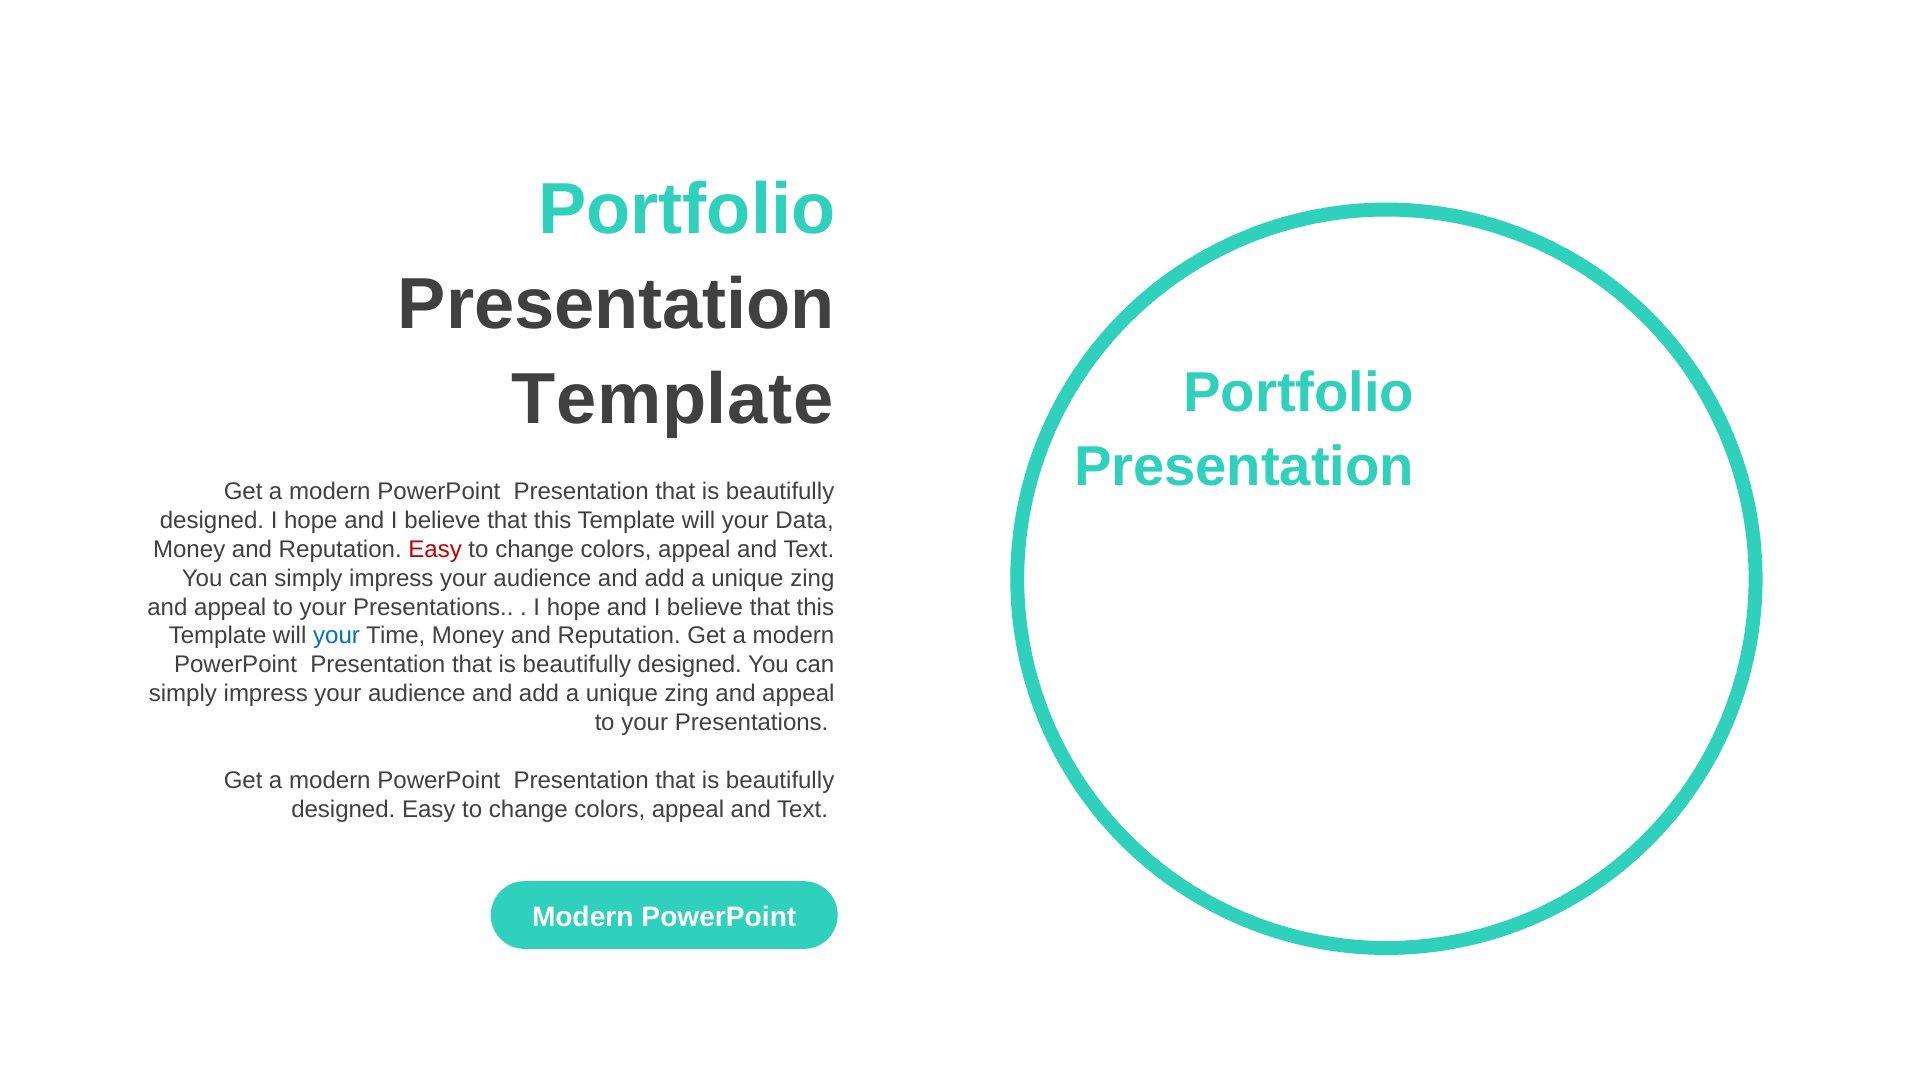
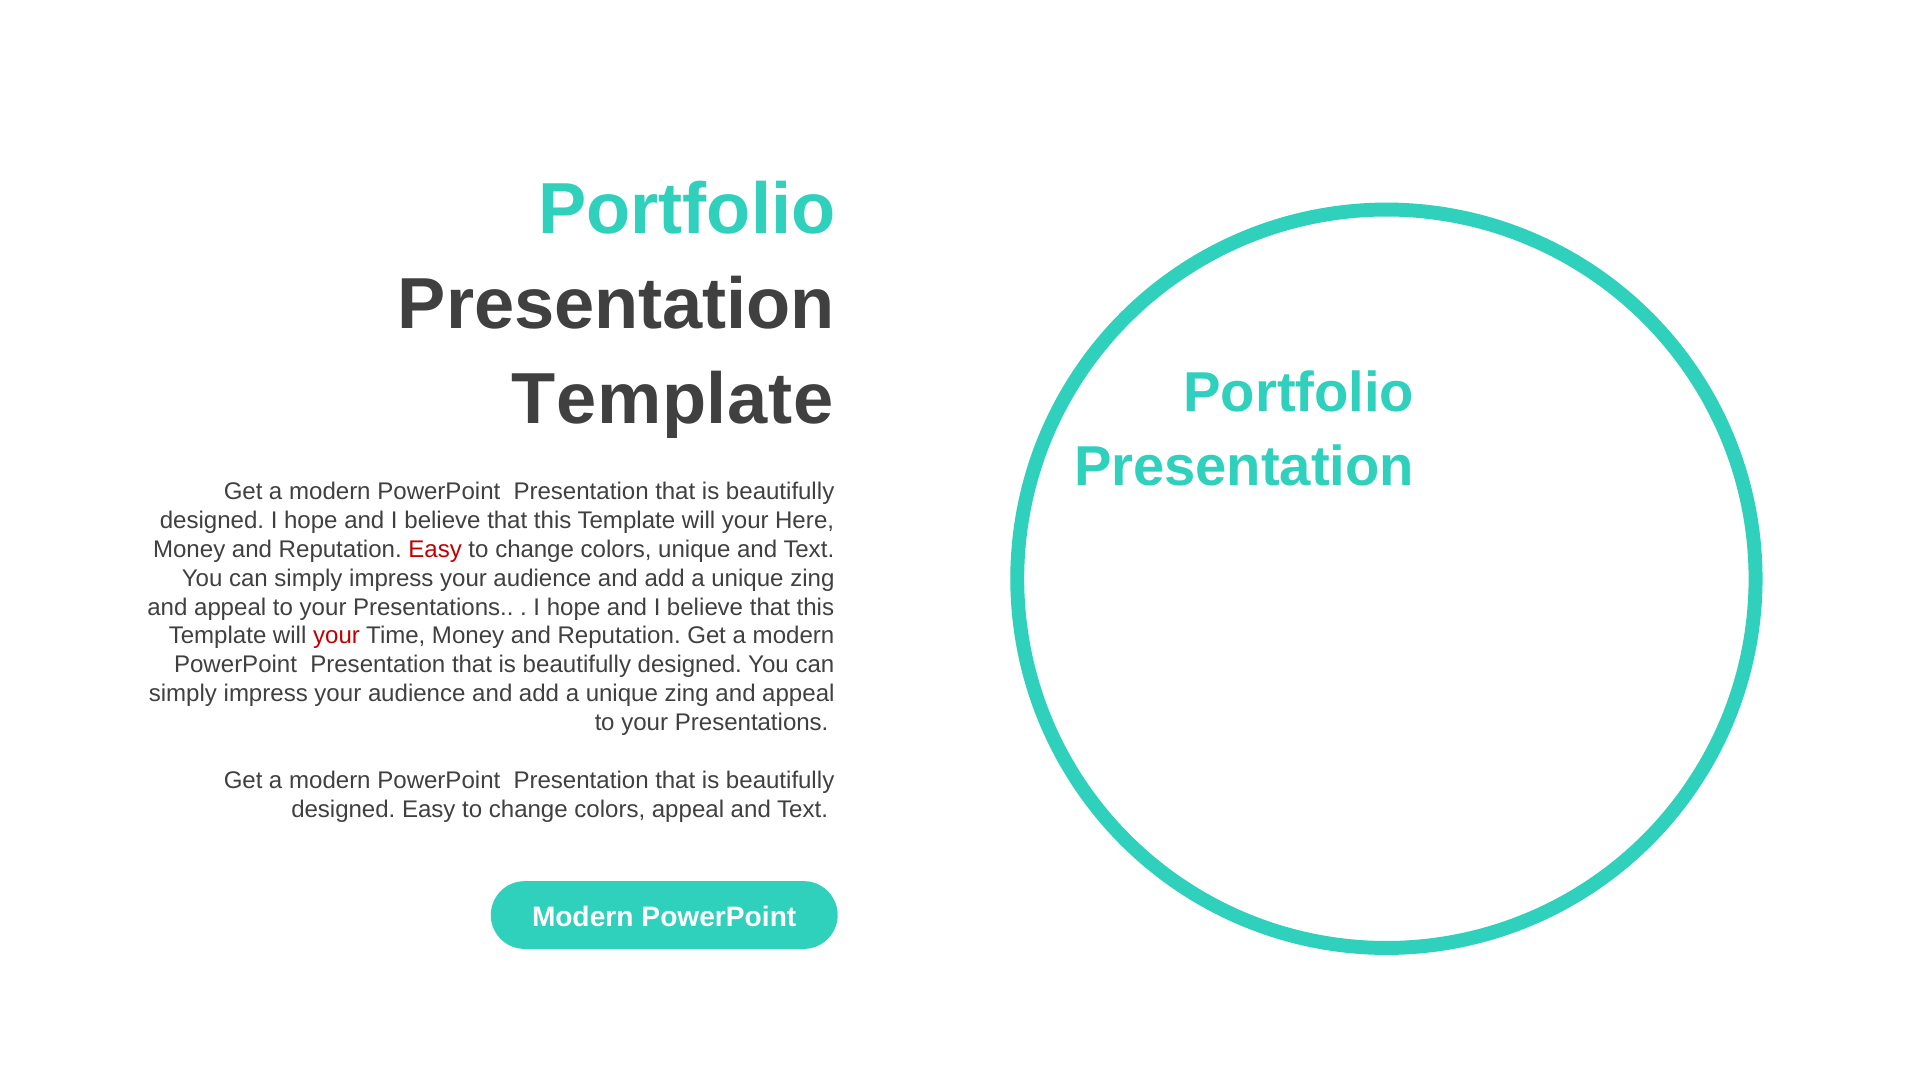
Data: Data -> Here
appeal at (694, 549): appeal -> unique
your at (337, 636) colour: blue -> red
